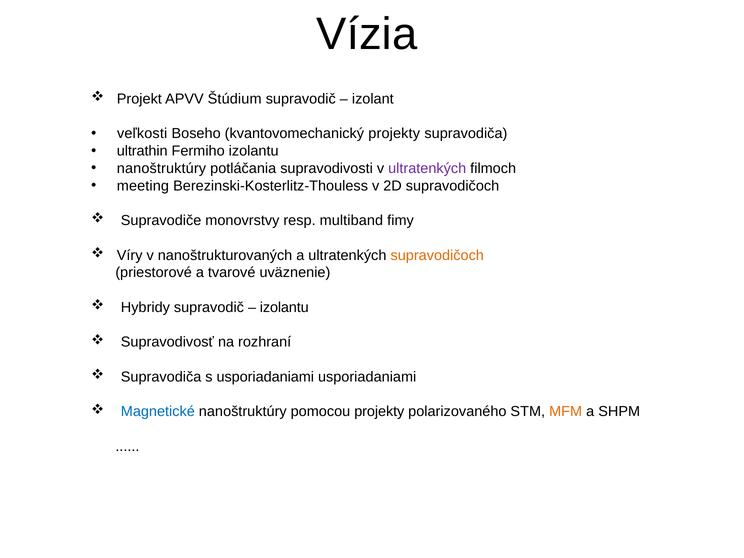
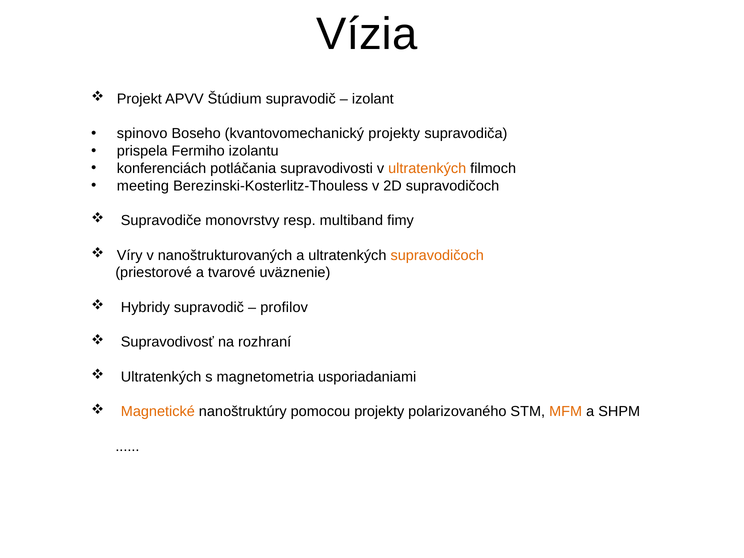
veľkosti: veľkosti -> spinovo
ultrathin: ultrathin -> prispela
nanoštruktúry at (161, 168): nanoštruktúry -> konferenciách
ultratenkých at (427, 168) colour: purple -> orange
izolantu at (284, 307): izolantu -> profilov
Supravodiča at (161, 377): Supravodiča -> Ultratenkých
s usporiadaniami: usporiadaniami -> magnetometria
Magnetické colour: blue -> orange
